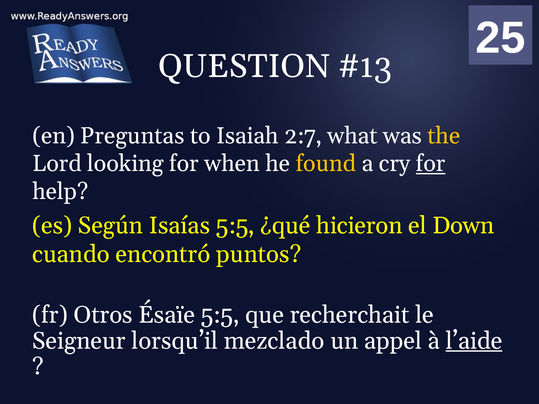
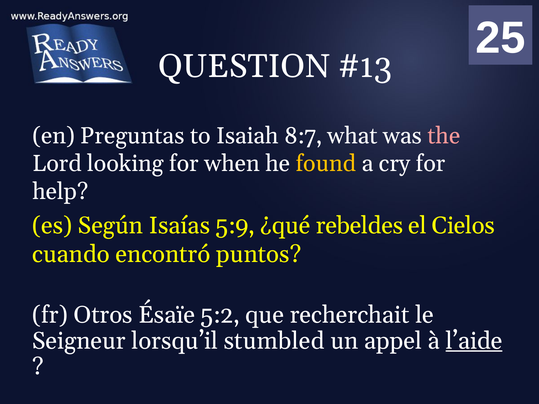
2:7: 2:7 -> 8:7
the colour: yellow -> pink
for at (431, 164) underline: present -> none
Isaías 5:5: 5:5 -> 5:9
hicieron: hicieron -> rebeldes
Down: Down -> Cielos
Ésaïe 5:5: 5:5 -> 5:2
mezclado: mezclado -> stumbled
